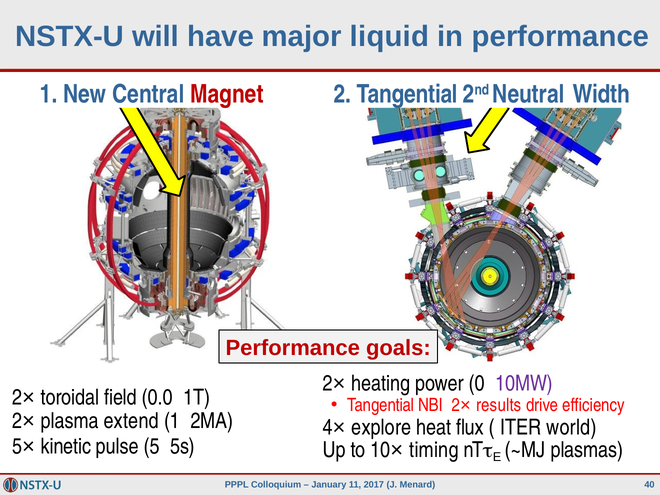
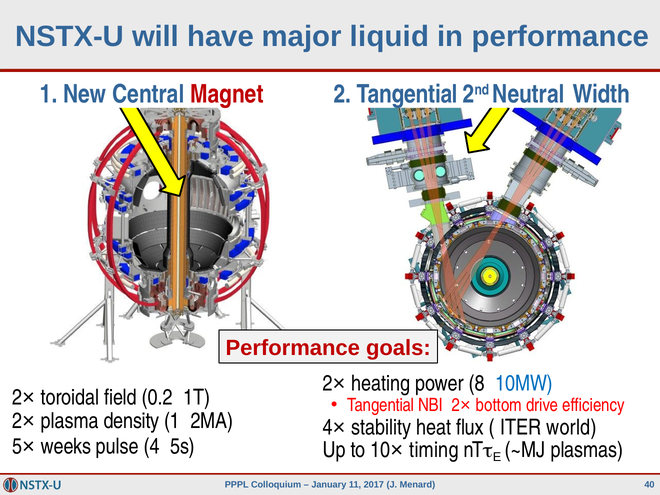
0: 0 -> 8
10MW colour: purple -> blue
0.0: 0.0 -> 0.2
results: results -> bottom
extend: extend -> density
explore: explore -> stability
kinetic: kinetic -> weeks
5: 5 -> 4
